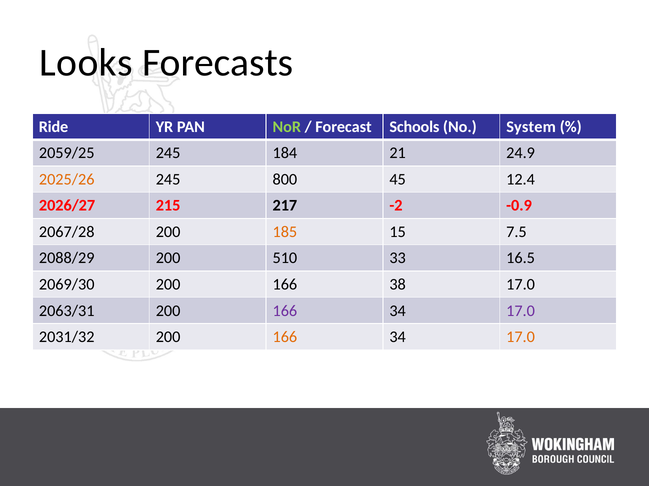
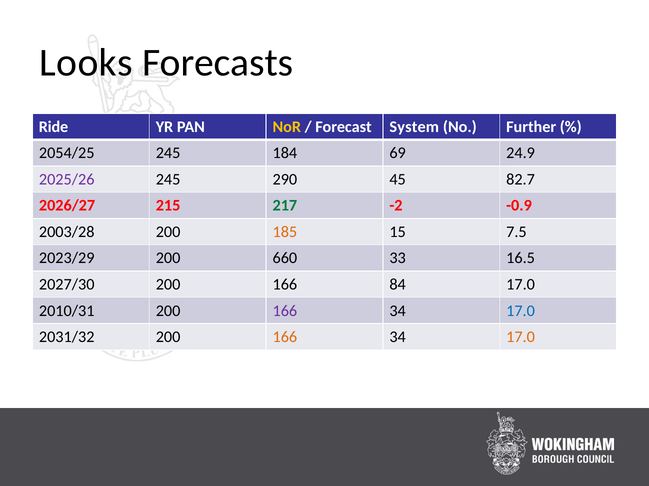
NoR colour: light green -> yellow
Schools: Schools -> System
System: System -> Further
2059/25: 2059/25 -> 2054/25
21: 21 -> 69
2025/26 colour: orange -> purple
800: 800 -> 290
12.4: 12.4 -> 82.7
217 colour: black -> green
2067/28: 2067/28 -> 2003/28
2088/29: 2088/29 -> 2023/29
510: 510 -> 660
2069/30: 2069/30 -> 2027/30
38: 38 -> 84
2063/31: 2063/31 -> 2010/31
17.0 at (521, 311) colour: purple -> blue
